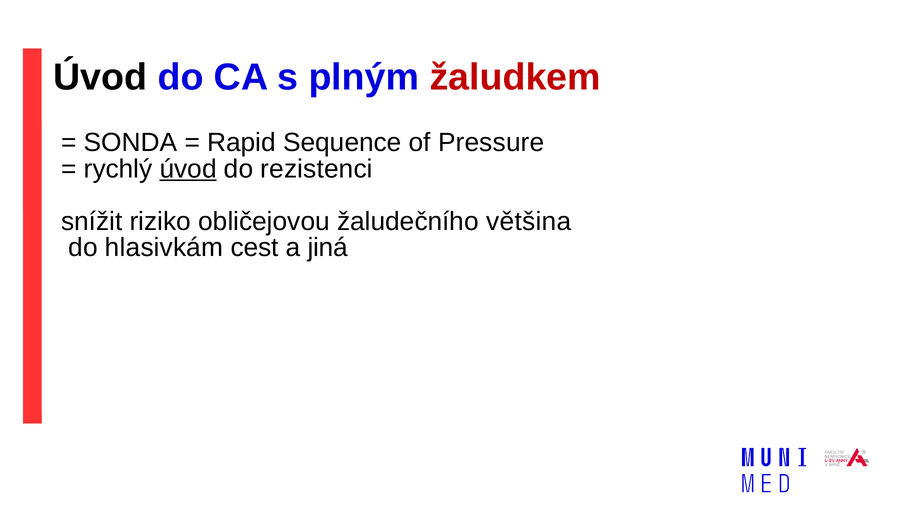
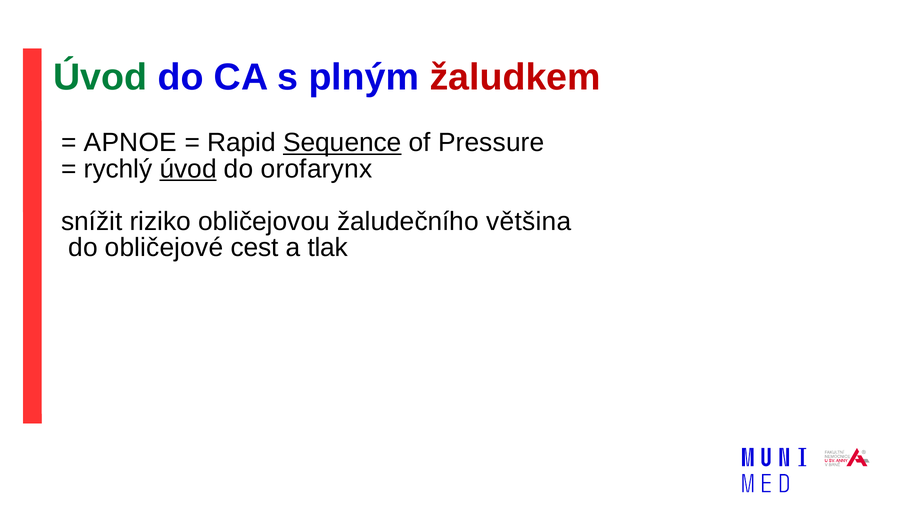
Úvod at (100, 77) colour: black -> green
SONDA: SONDA -> APNOE
Sequence underline: none -> present
rezistenci: rezistenci -> orofarynx
hlasivkám: hlasivkám -> obličejové
jiná: jiná -> tlak
